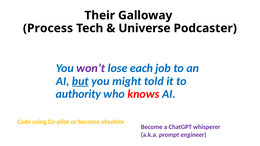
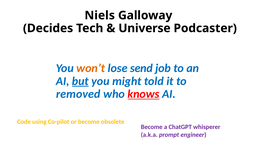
Their: Their -> Niels
Process: Process -> Decides
won’t colour: purple -> orange
each: each -> send
authority: authority -> removed
knows underline: none -> present
